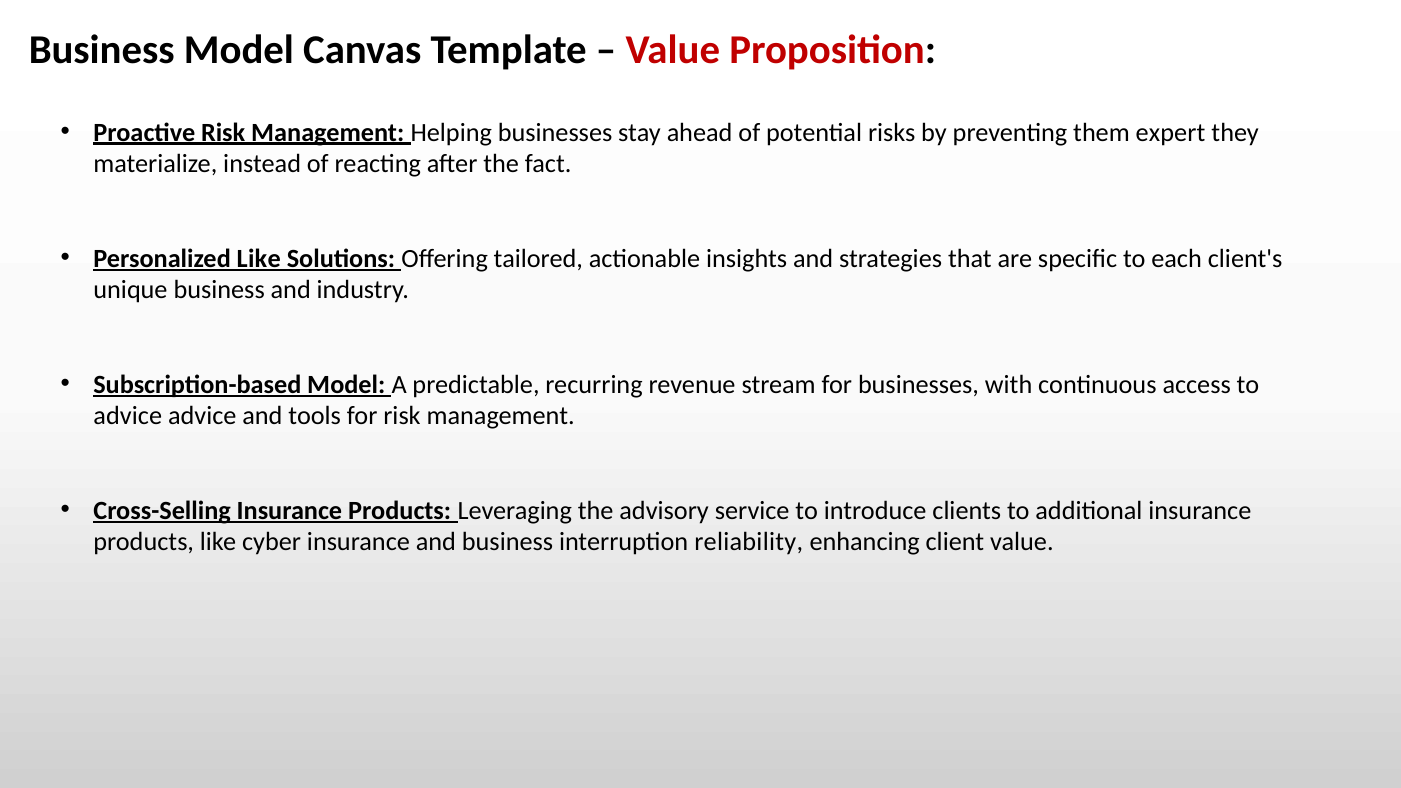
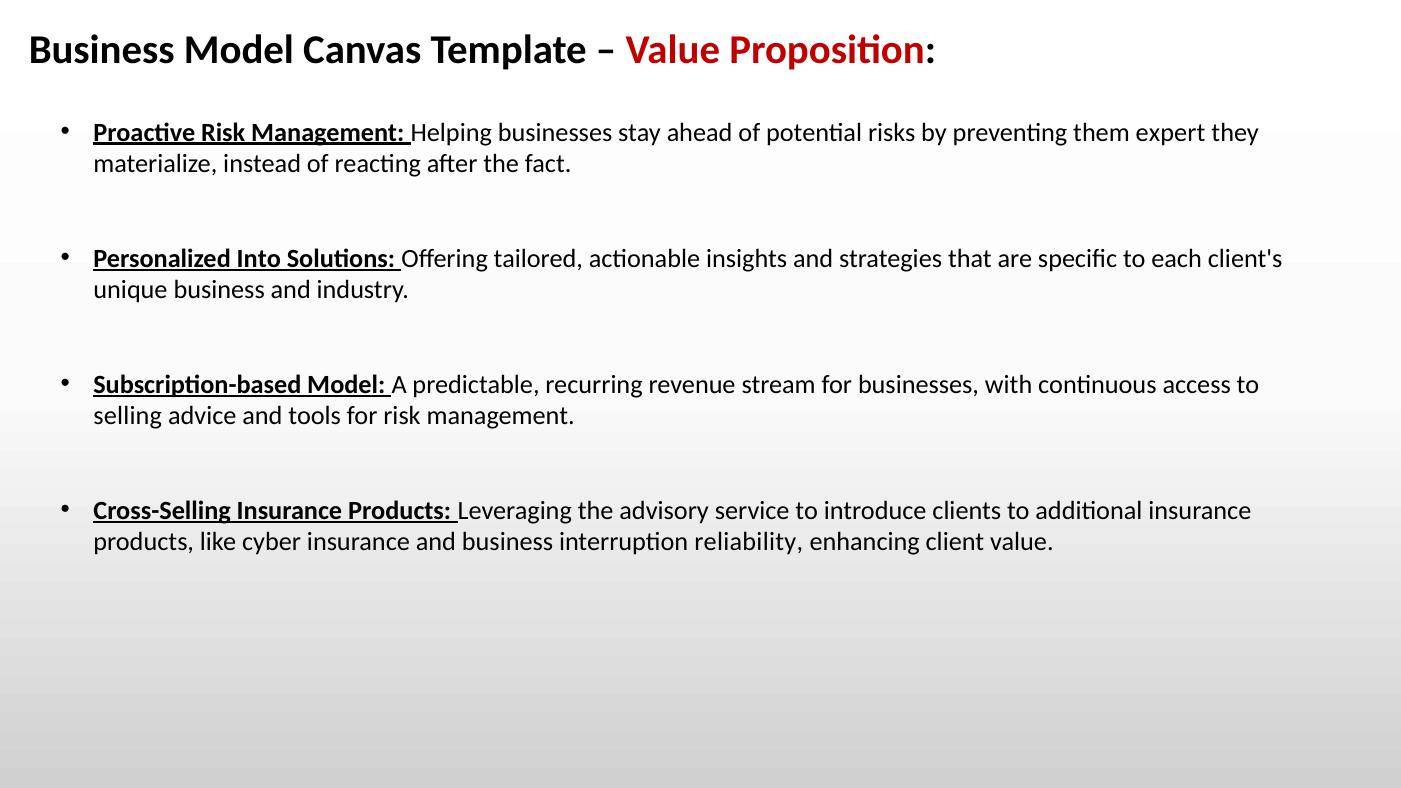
Personalized Like: Like -> Into
advice at (128, 416): advice -> selling
